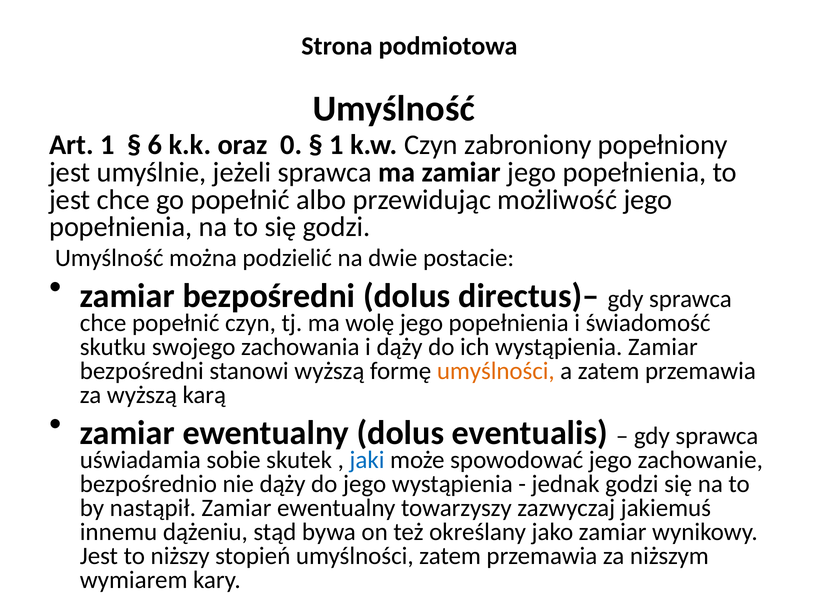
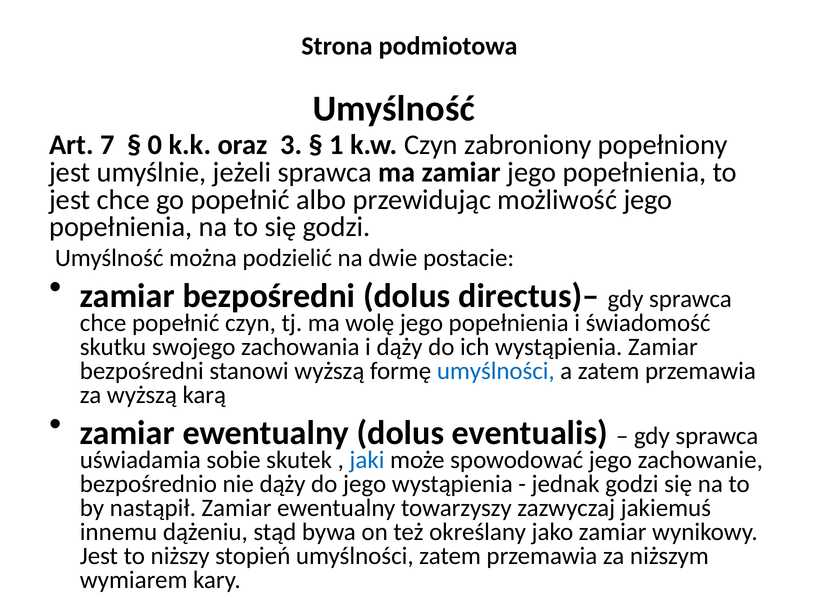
Art 1: 1 -> 7
6: 6 -> 0
0: 0 -> 3
umyślności at (496, 370) colour: orange -> blue
